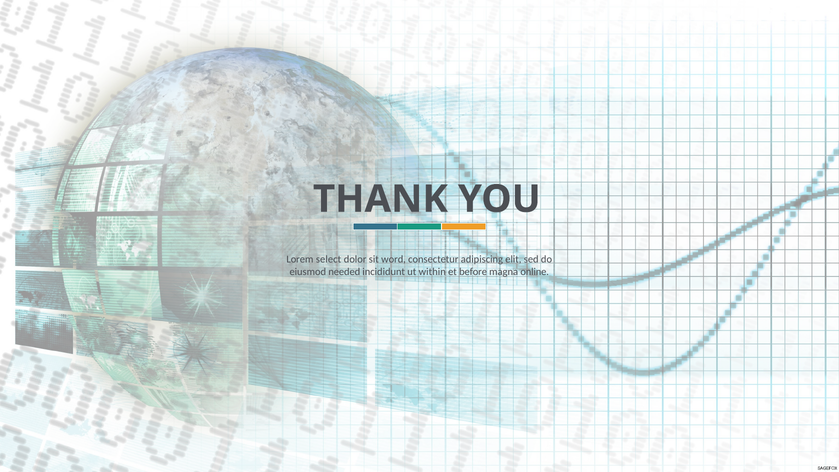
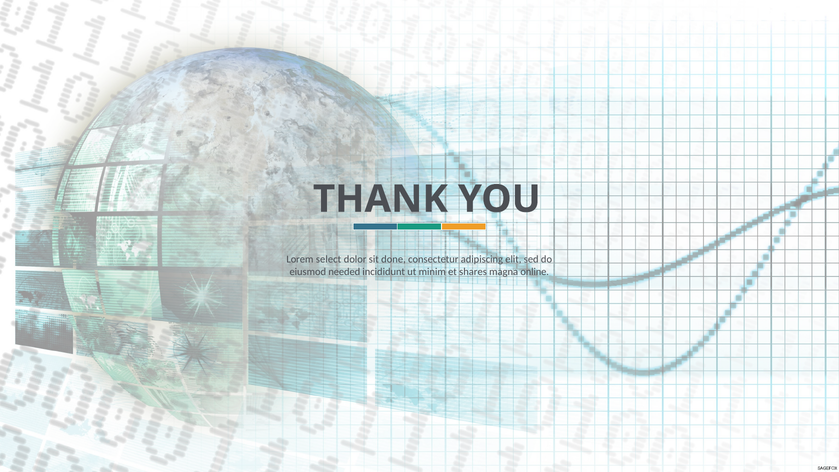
word: word -> done
within: within -> minim
before: before -> shares
